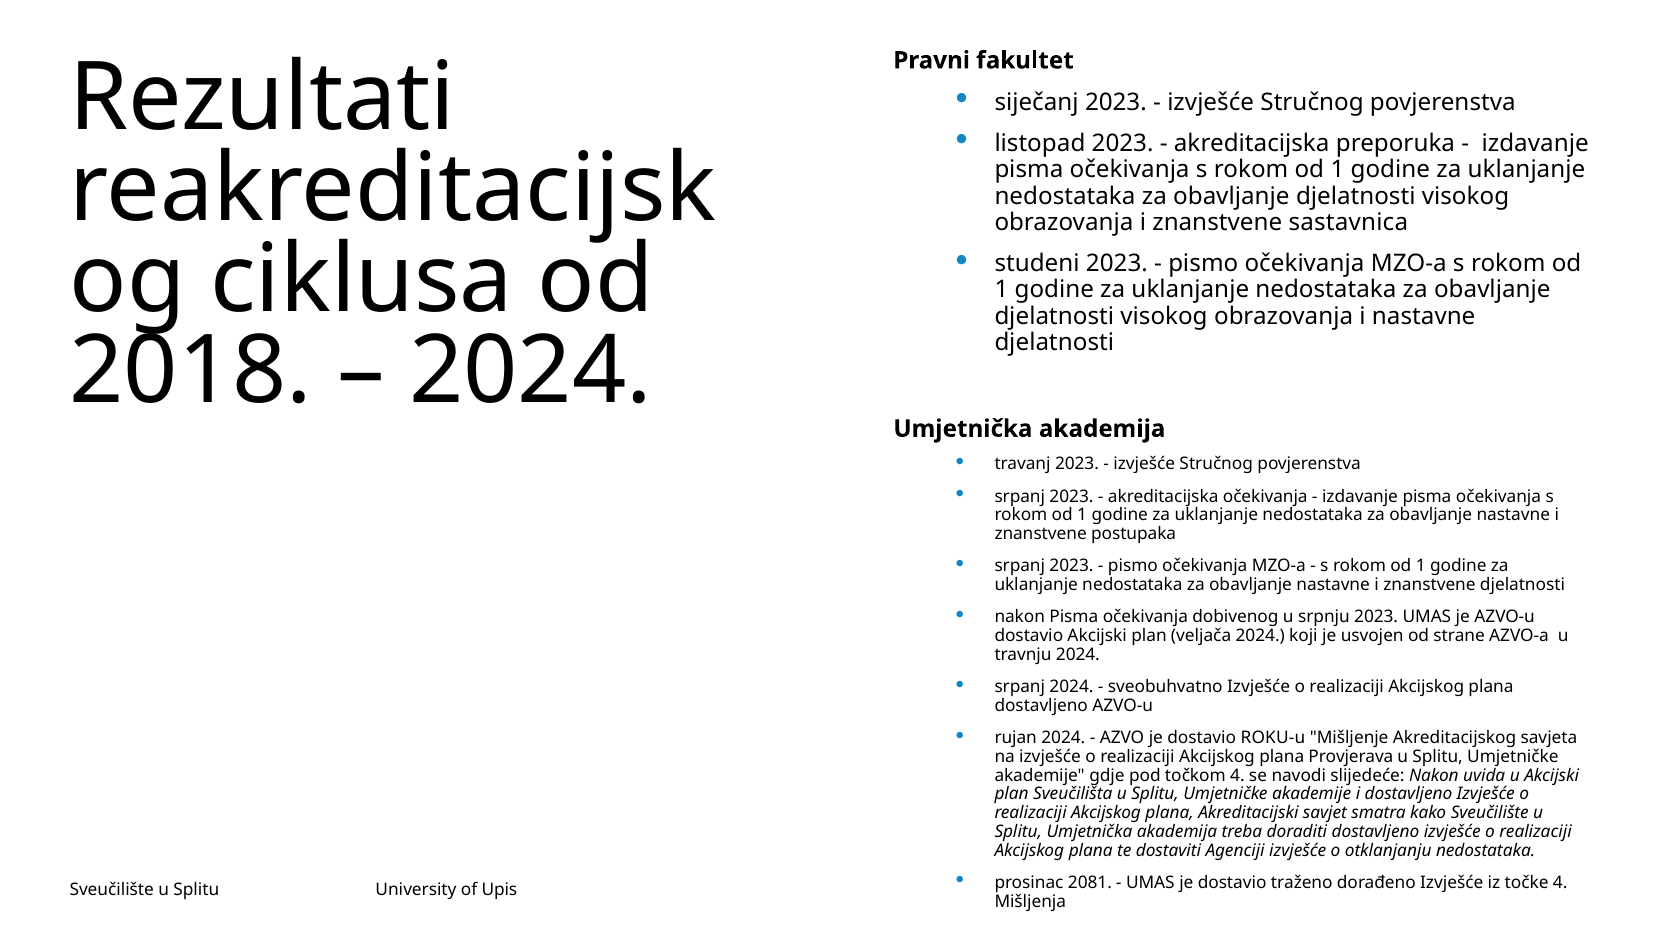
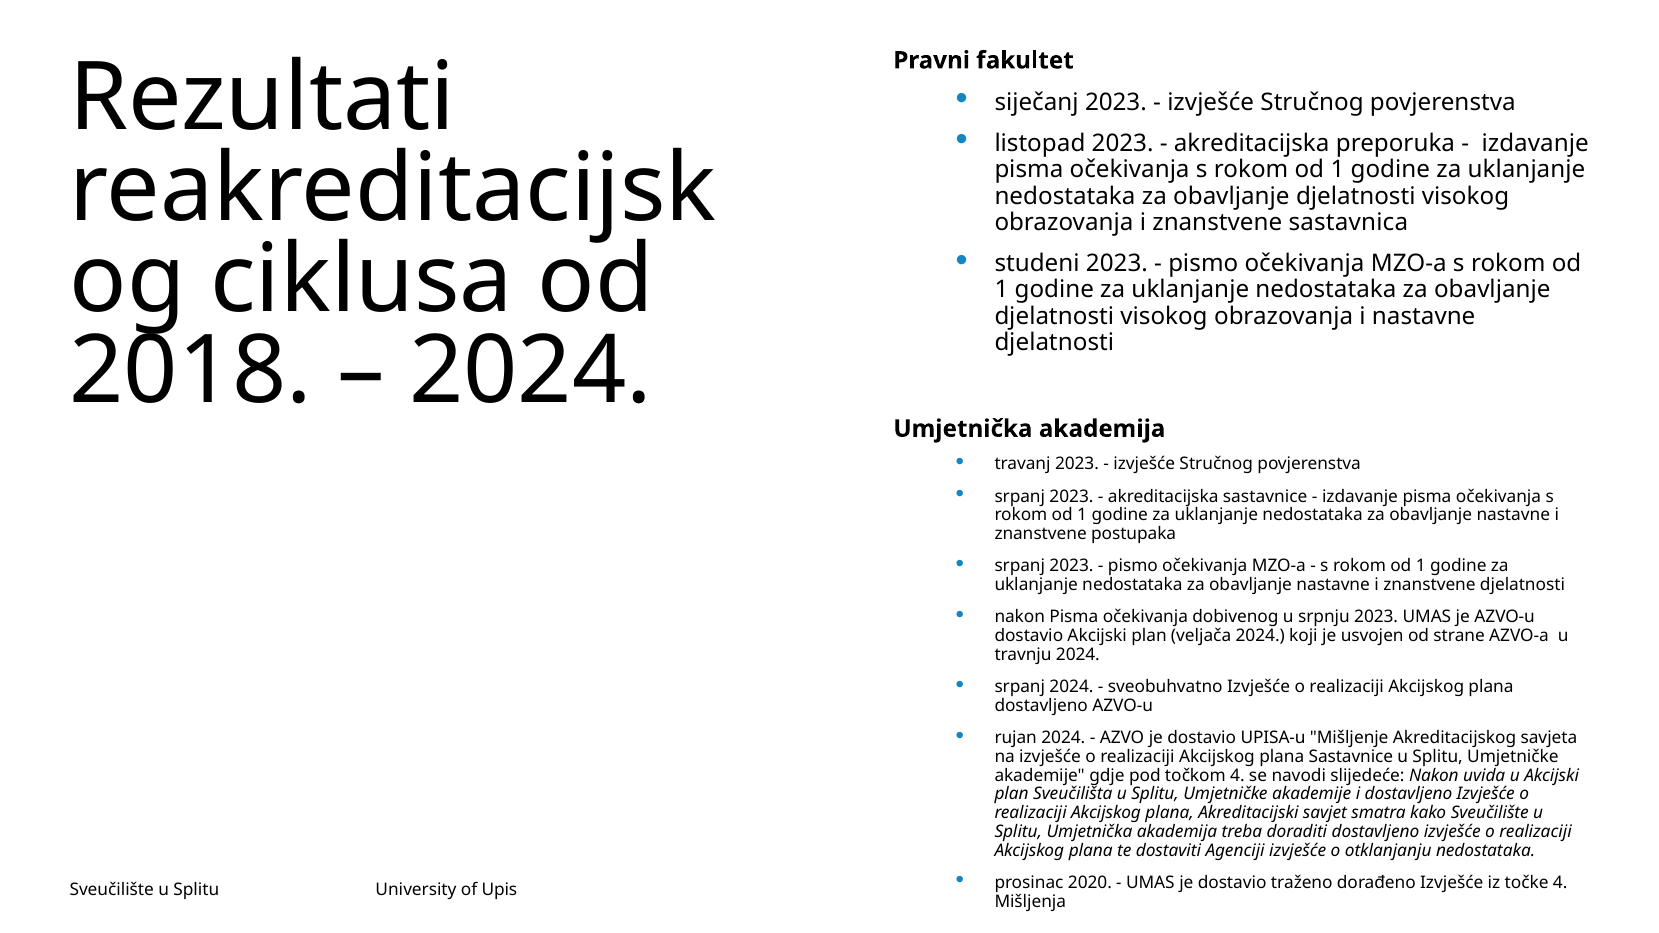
akreditacijska očekivanja: očekivanja -> sastavnice
ROKU-u: ROKU-u -> UPISA-u
plana Provjerava: Provjerava -> Sastavnice
2081: 2081 -> 2020
